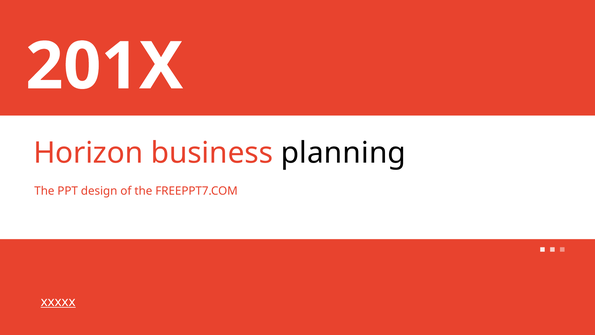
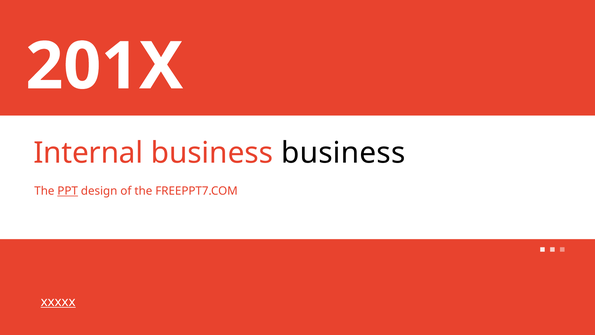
Horizon: Horizon -> Internal
business planning: planning -> business
PPT underline: none -> present
